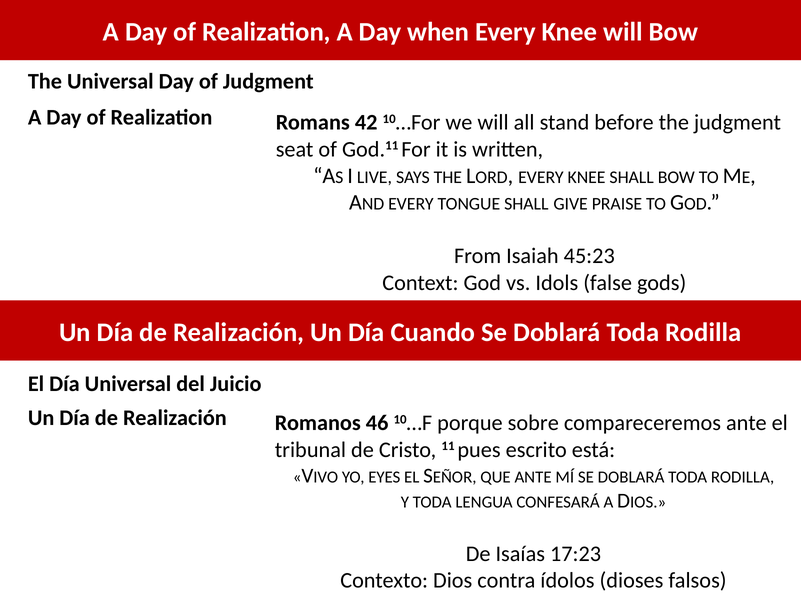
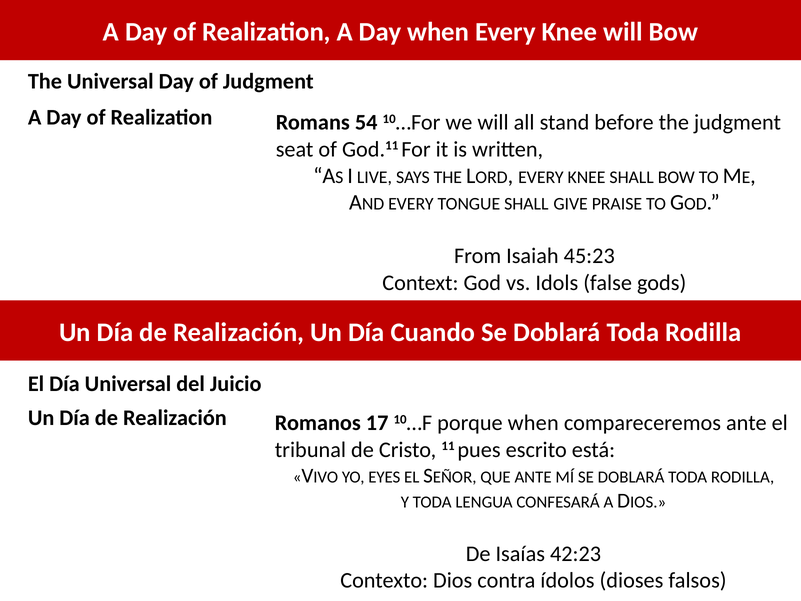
42: 42 -> 54
46: 46 -> 17
porque sobre: sobre -> when
17:23: 17:23 -> 42:23
